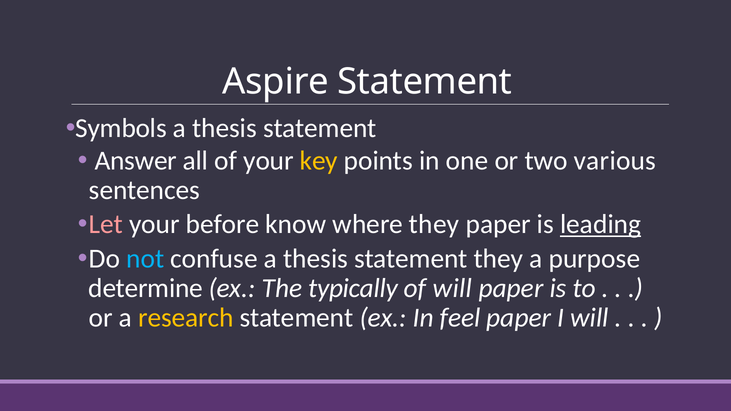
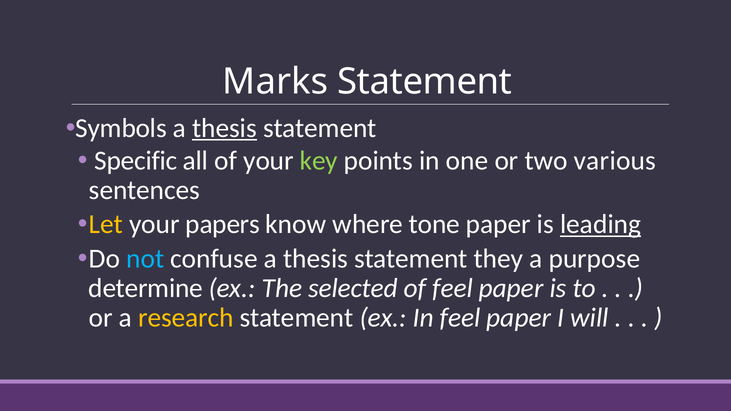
Aspire: Aspire -> Marks
thesis at (224, 128) underline: none -> present
Answer: Answer -> Specific
key colour: yellow -> light green
Let colour: pink -> yellow
before: before -> papers
where they: they -> tone
typically: typically -> selected
of will: will -> feel
